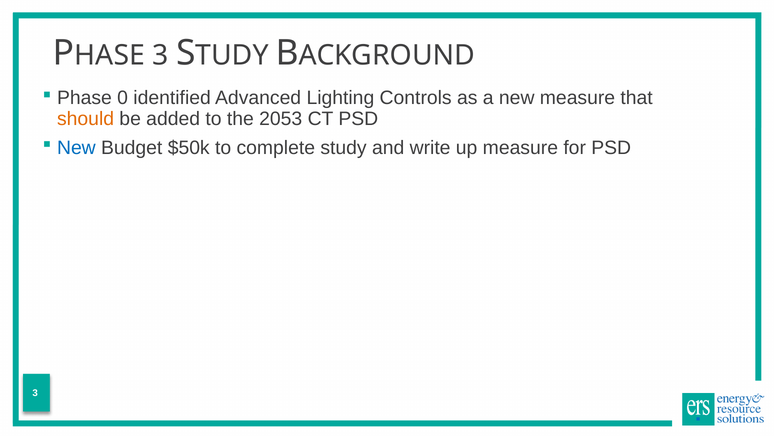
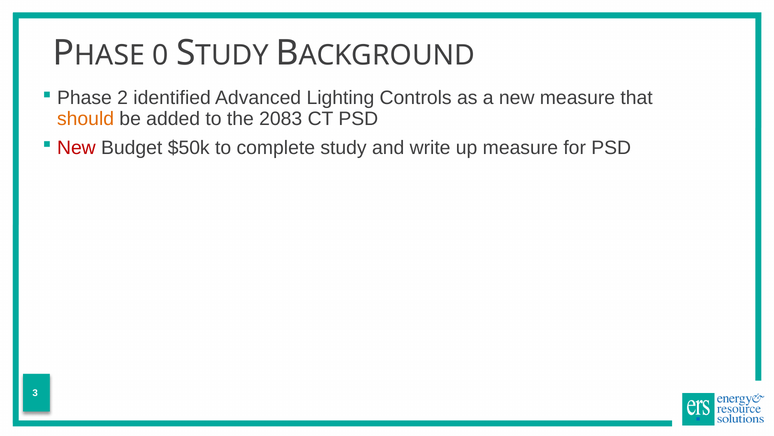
3 at (161, 55): 3 -> 0
0: 0 -> 2
2053: 2053 -> 2083
New at (76, 148) colour: blue -> red
